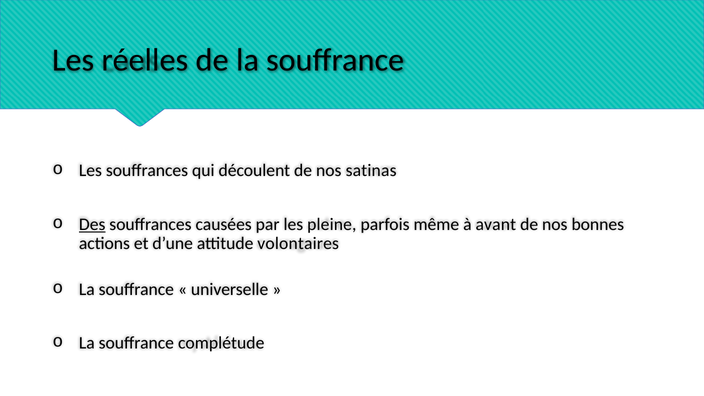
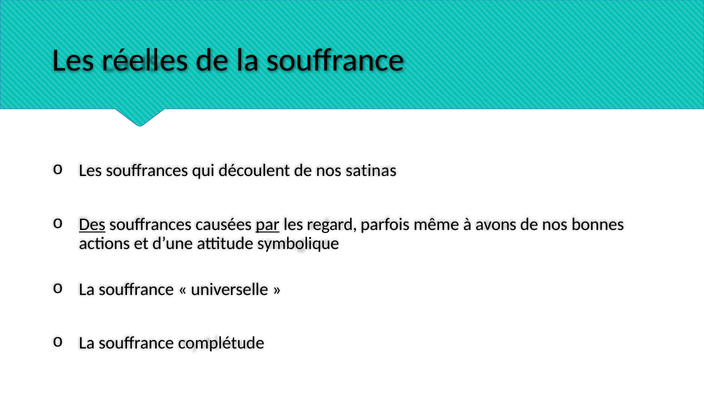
par underline: none -> present
pleine: pleine -> regard
avant: avant -> avons
volontaires: volontaires -> symbolique
